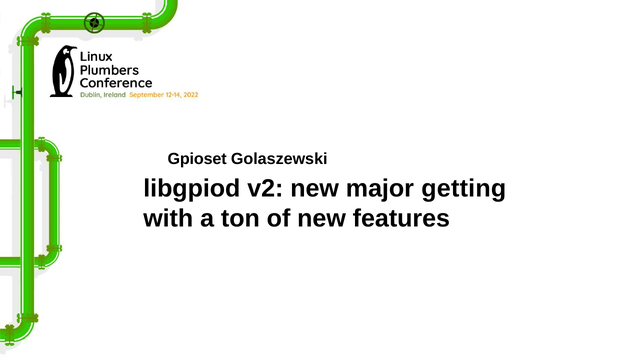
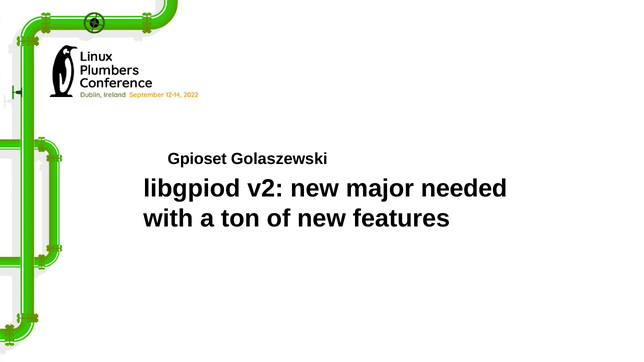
getting: getting -> needed
